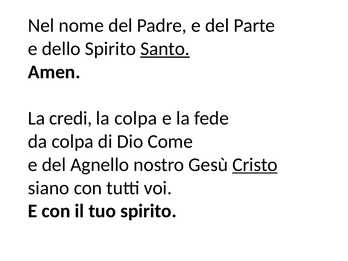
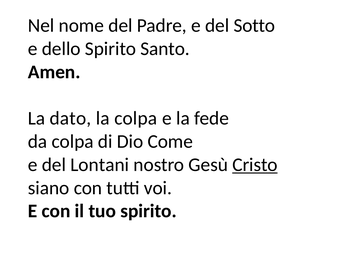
Parte: Parte -> Sotto
Santo underline: present -> none
credi: credi -> dato
Agnello: Agnello -> Lontani
